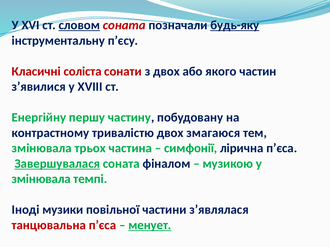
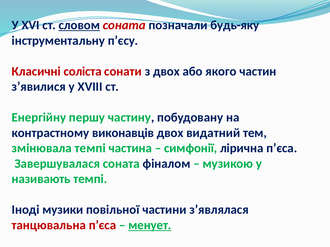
будь-яку underline: present -> none
тривалістю: тривалістю -> виконавців
змагаюся: змагаюся -> видатний
змінювала трьох: трьох -> темпі
Завершувалася underline: present -> none
змінювала at (41, 179): змінювала -> називають
